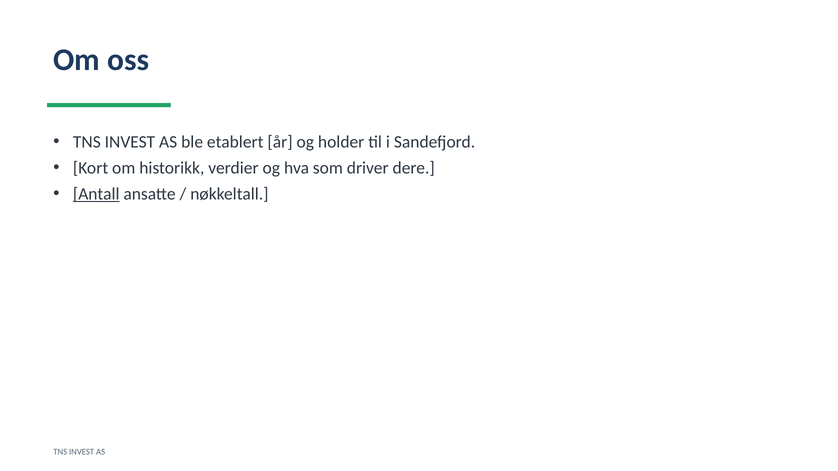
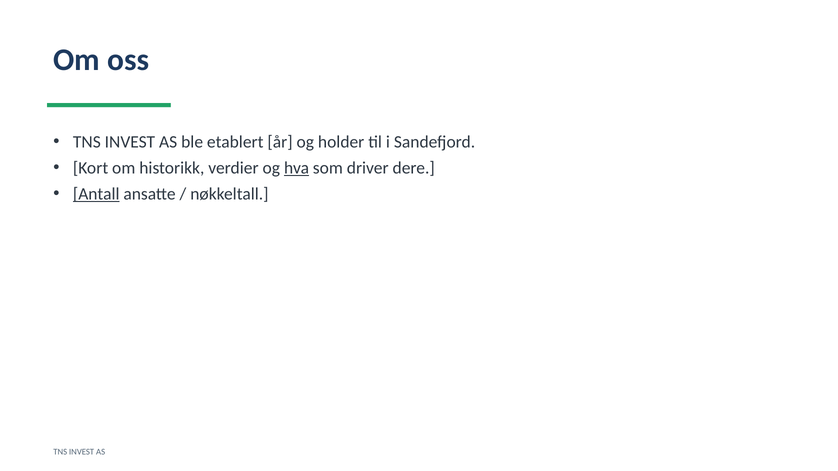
hva underline: none -> present
